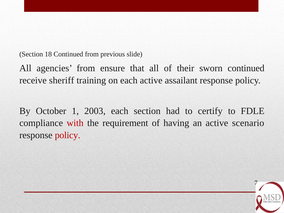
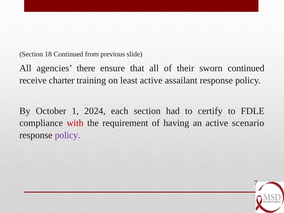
agencies from: from -> there
sheriff: sheriff -> charter
on each: each -> least
2003: 2003 -> 2024
policy at (68, 135) colour: red -> purple
